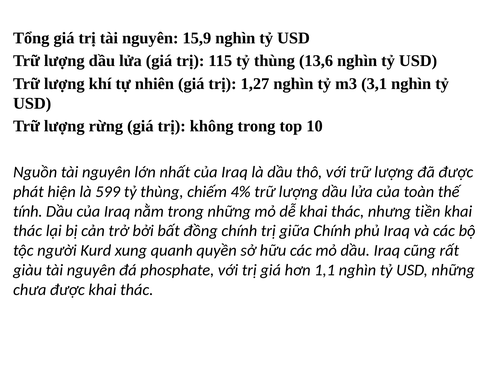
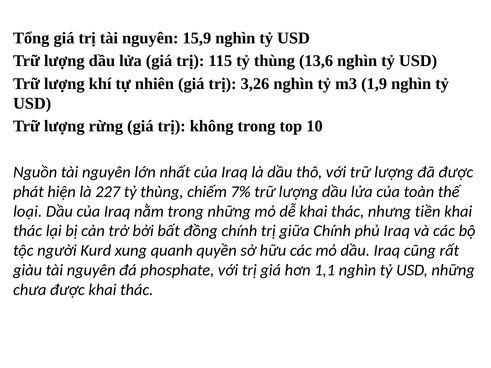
1,27: 1,27 -> 3,26
3,1: 3,1 -> 1,9
599: 599 -> 227
4%: 4% -> 7%
tính: tính -> loại
